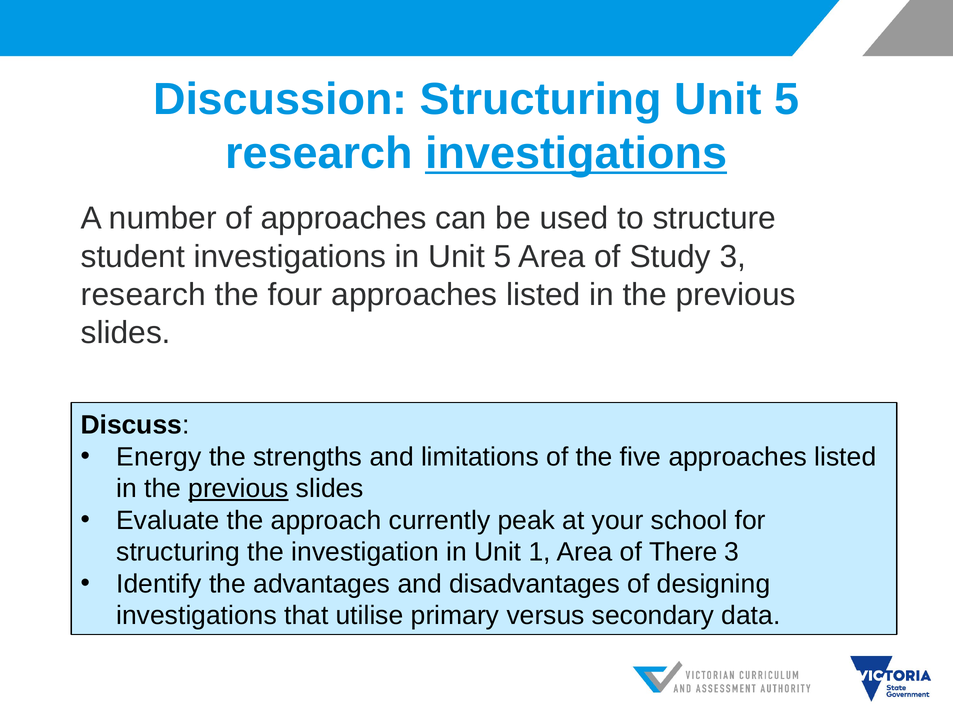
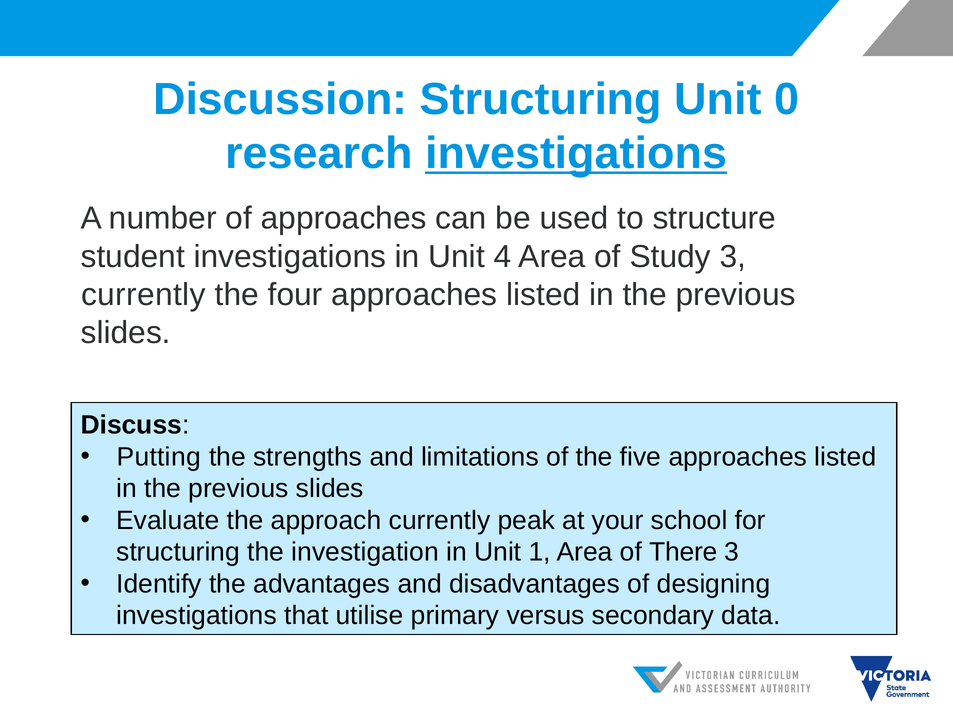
Structuring Unit 5: 5 -> 0
in Unit 5: 5 -> 4
research at (143, 295): research -> currently
Energy: Energy -> Putting
previous at (238, 488) underline: present -> none
